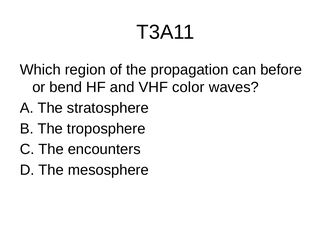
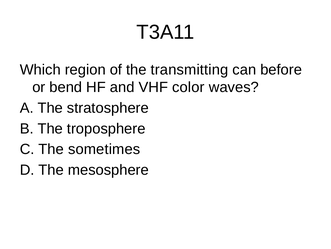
propagation: propagation -> transmitting
encounters: encounters -> sometimes
